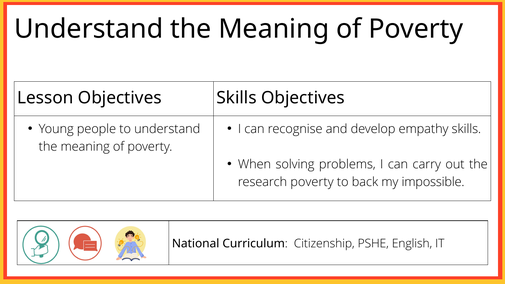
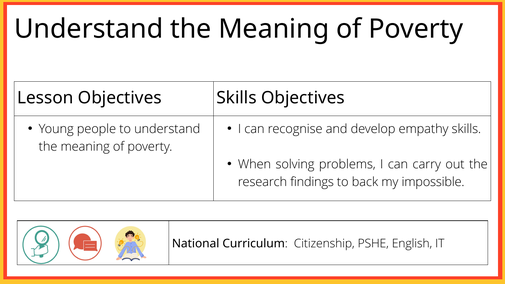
research poverty: poverty -> findings
